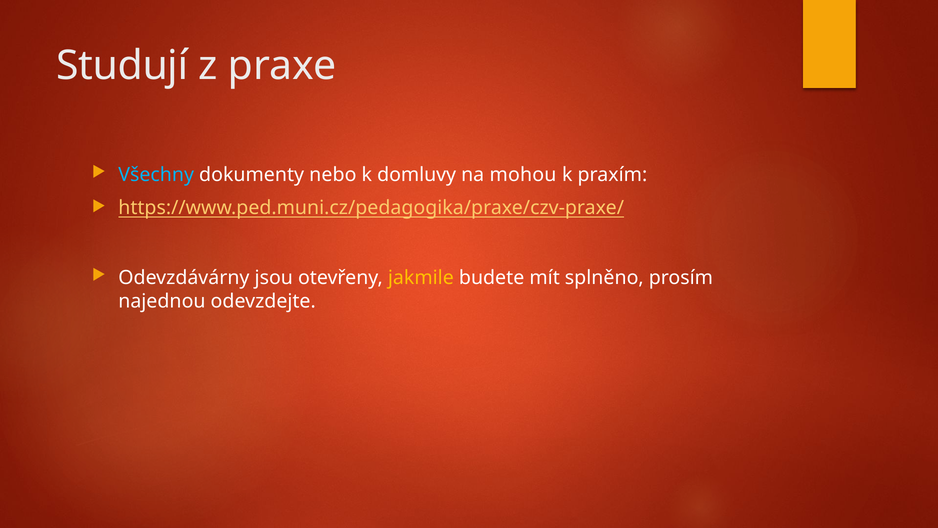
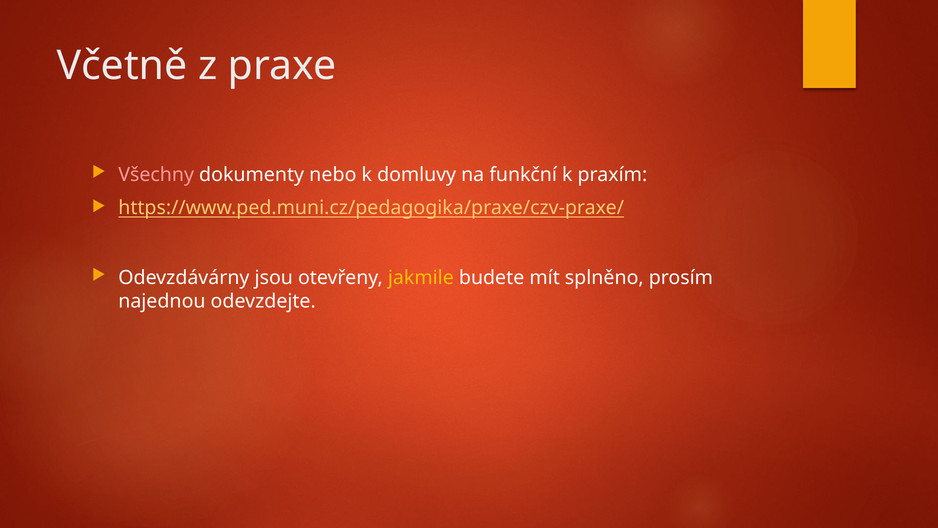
Studují: Studují -> Včetně
Všechny colour: light blue -> pink
mohou: mohou -> funkční
